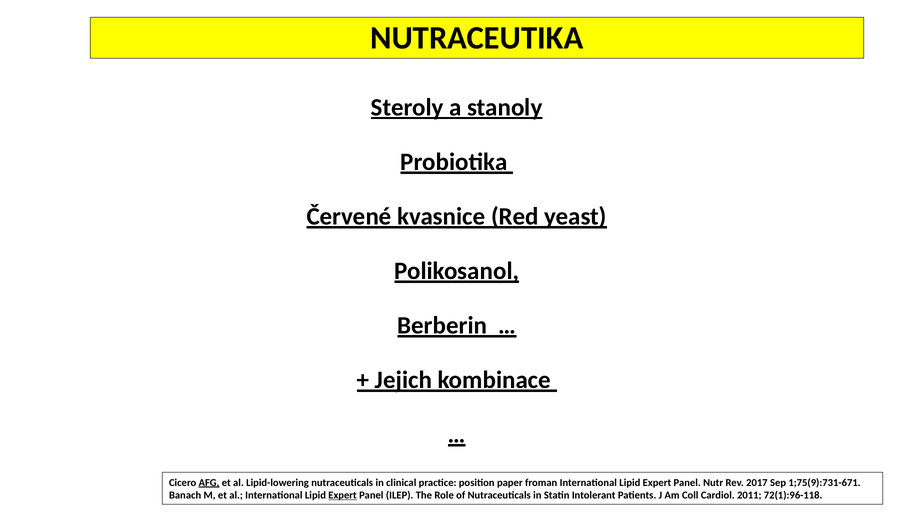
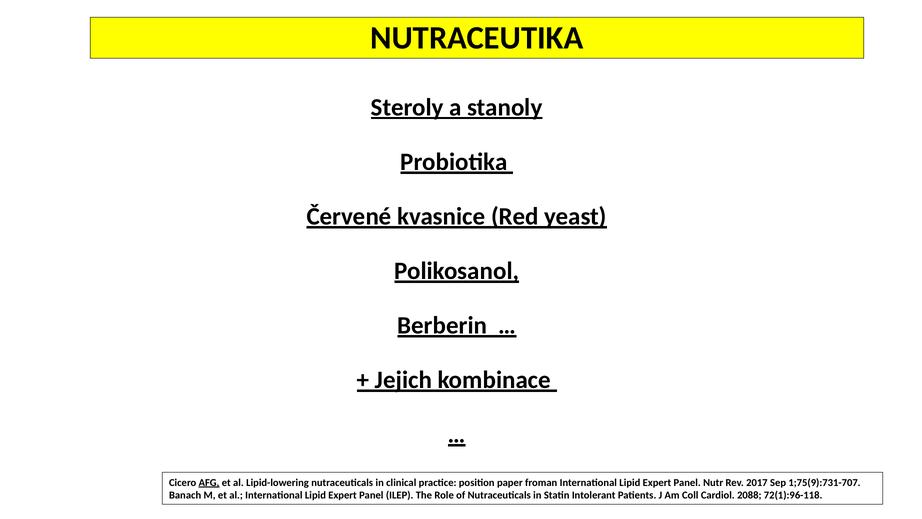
1;75(9):731-671: 1;75(9):731-671 -> 1;75(9):731-707
Expert at (343, 495) underline: present -> none
2011: 2011 -> 2088
